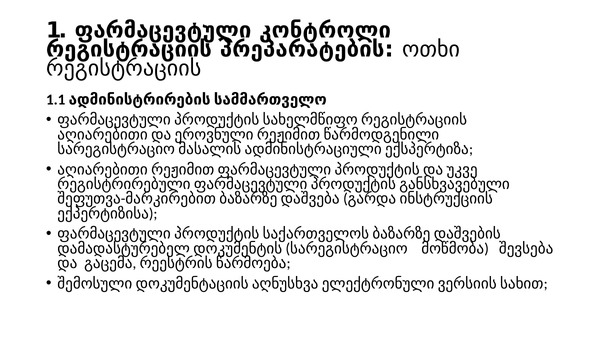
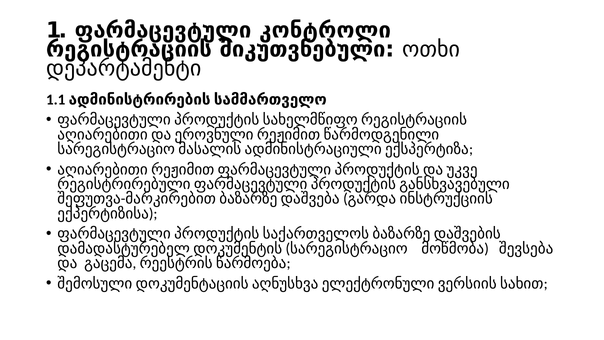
პრეპარატების: პრეპარატების -> მიკუთვნებული
რეგისტრაციის at (124, 68): რეგისტრაციის -> დეპარტამენტი
